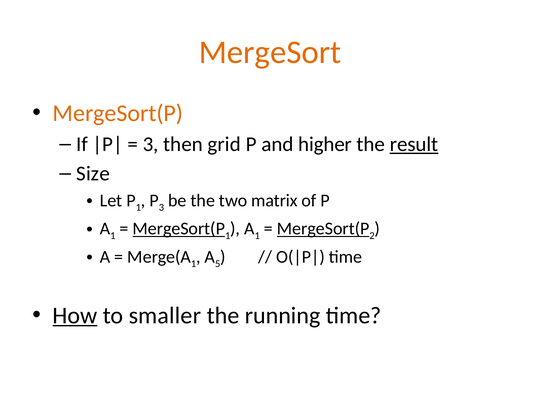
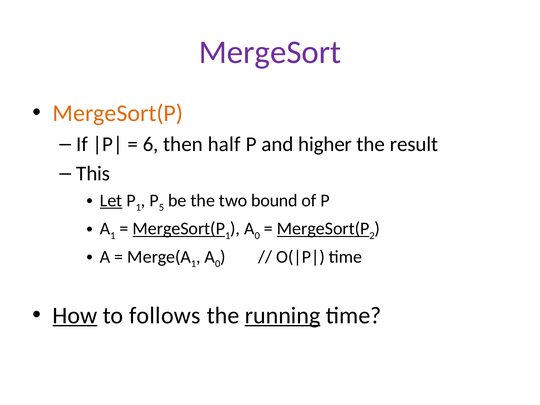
MergeSort colour: orange -> purple
3 at (151, 144): 3 -> 6
grid: grid -> half
result underline: present -> none
Size: Size -> This
Let underline: none -> present
P 3: 3 -> 5
matrix: matrix -> bound
1 at (257, 236): 1 -> 0
5 at (218, 264): 5 -> 0
smaller: smaller -> follows
running underline: none -> present
